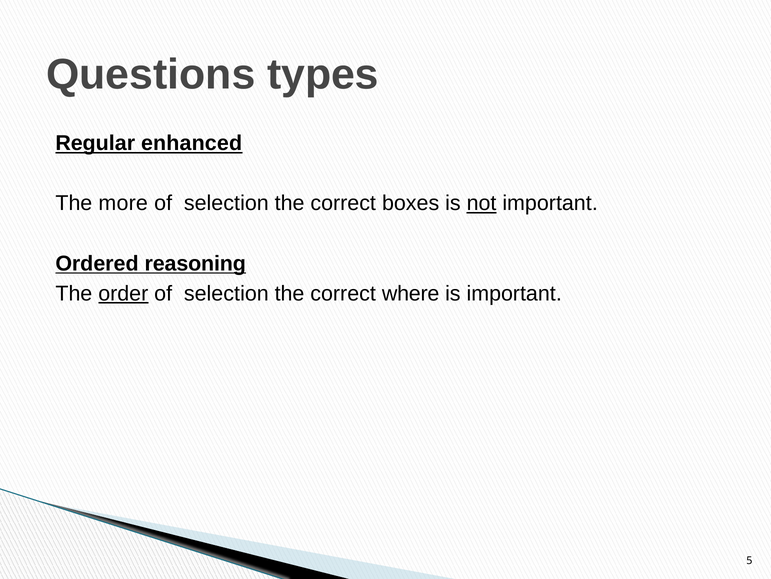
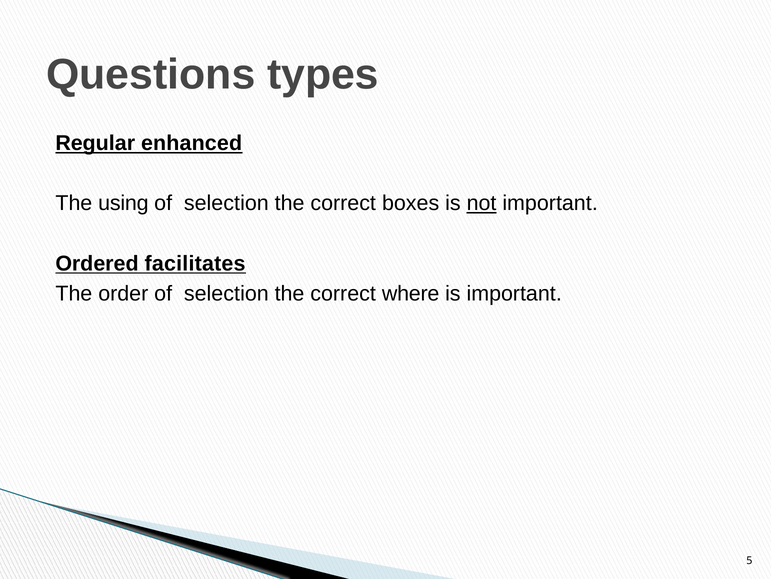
more: more -> using
reasoning: reasoning -> facilitates
order underline: present -> none
